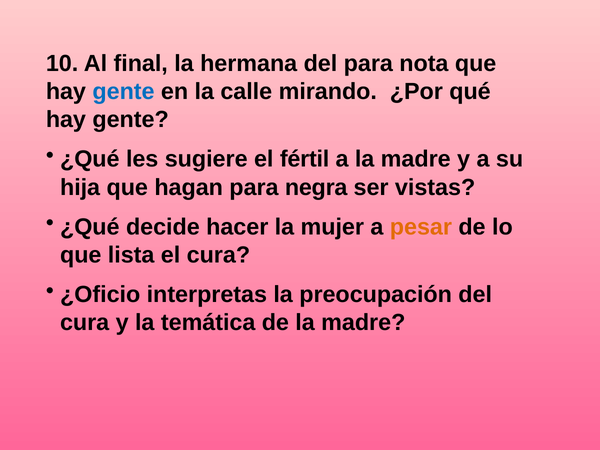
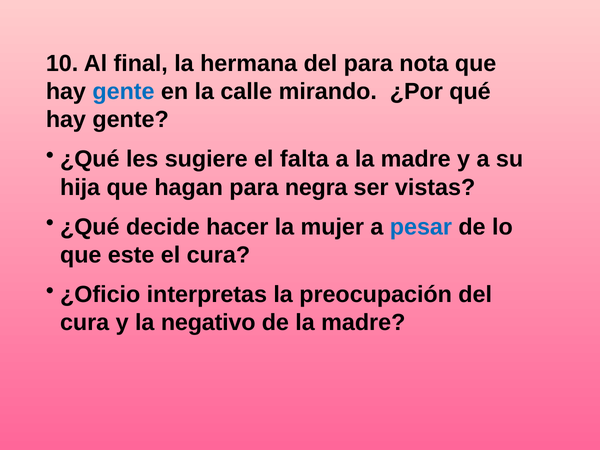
fértil: fértil -> falta
pesar colour: orange -> blue
lista: lista -> este
temática: temática -> negativo
